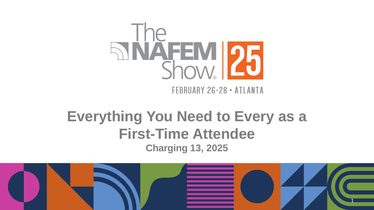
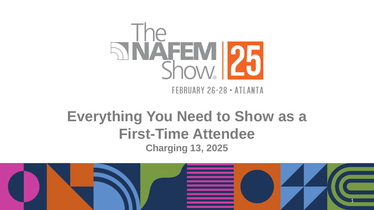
Every: Every -> Show
